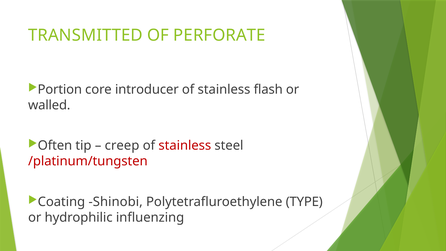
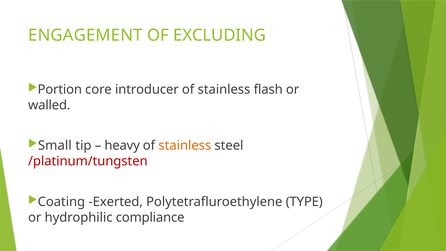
TRANSMITTED: TRANSMITTED -> ENGAGEMENT
PERFORATE: PERFORATE -> EXCLUDING
Often: Often -> Small
creep: creep -> heavy
stainless at (185, 146) colour: red -> orange
Shinobi: Shinobi -> Exerted
influenzing: influenzing -> compliance
